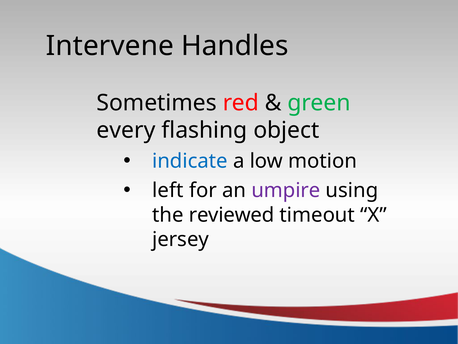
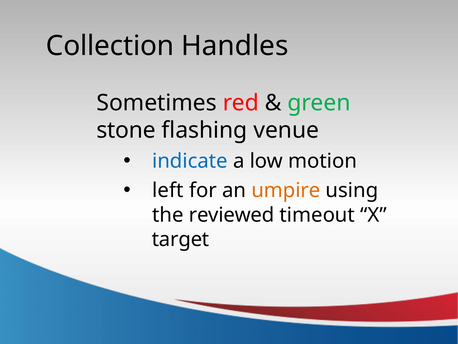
Intervene: Intervene -> Collection
every: every -> stone
object: object -> venue
umpire colour: purple -> orange
jersey: jersey -> target
